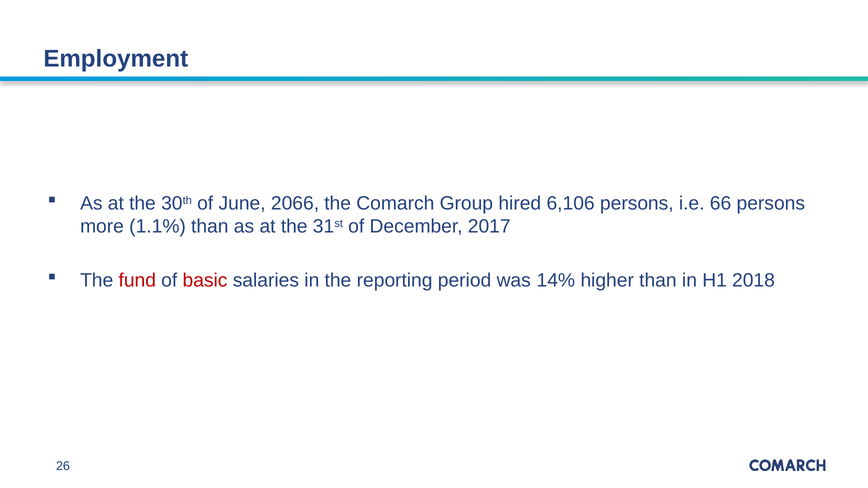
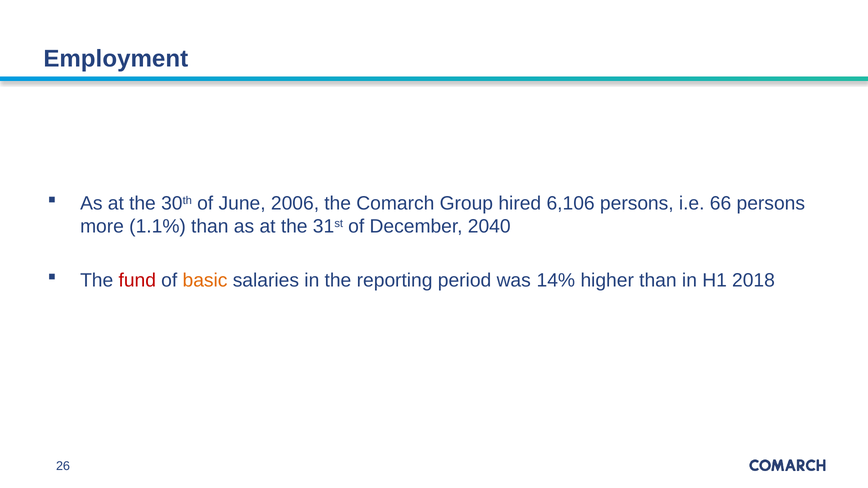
2066: 2066 -> 2006
2017: 2017 -> 2040
basic colour: red -> orange
